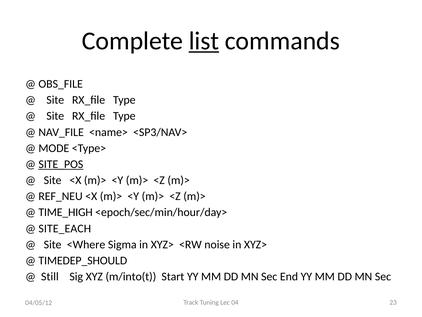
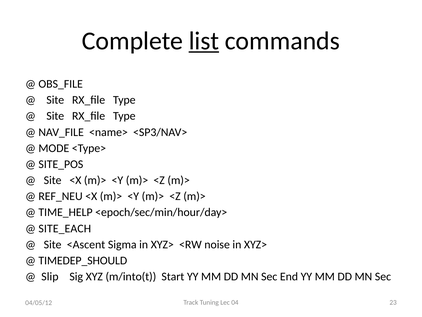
SITE_POS underline: present -> none
TIME_HIGH: TIME_HIGH -> TIME_HELP
<Where: <Where -> <Ascent
Still: Still -> Slip
